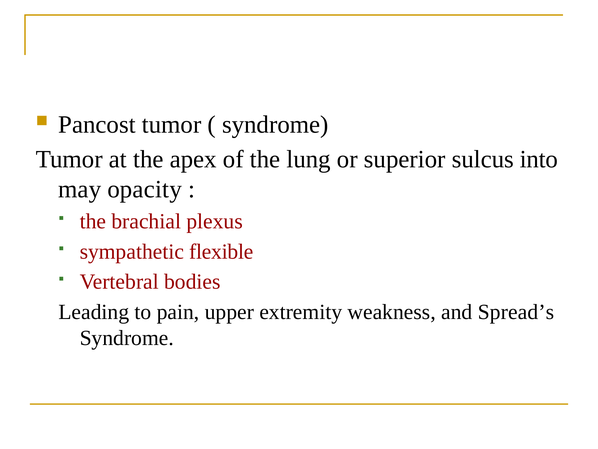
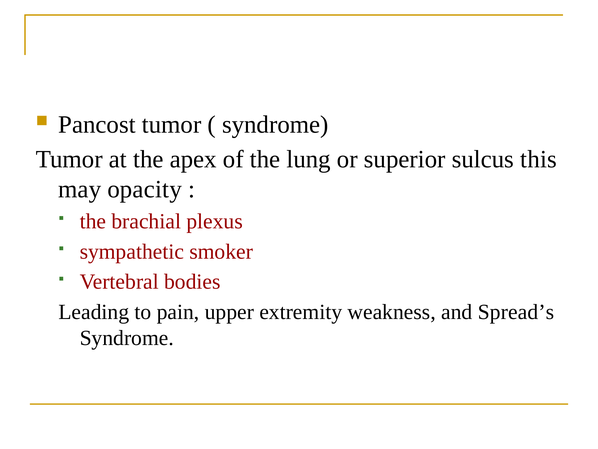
into: into -> this
flexible: flexible -> smoker
